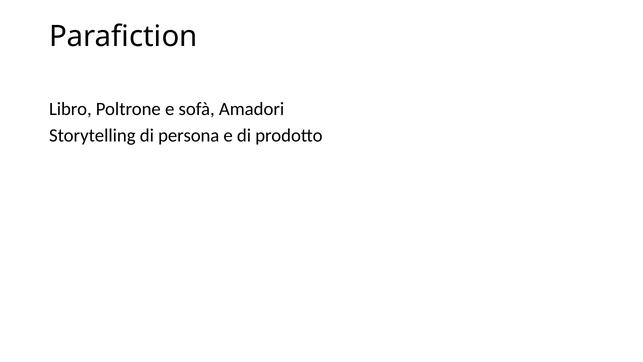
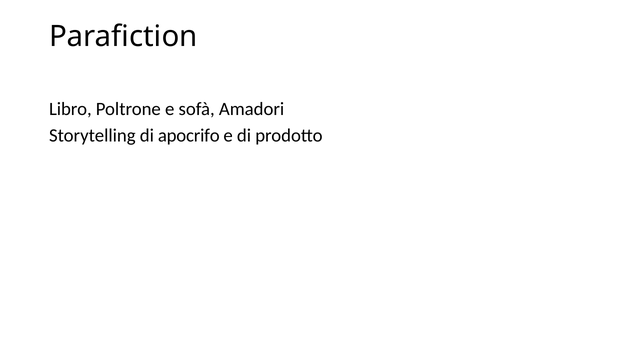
persona: persona -> apocrifo
